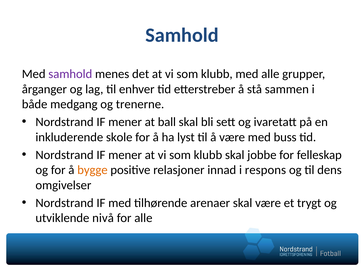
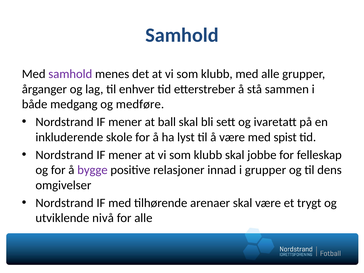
trenerne: trenerne -> medføre
buss: buss -> spist
bygge colour: orange -> purple
i respons: respons -> grupper
